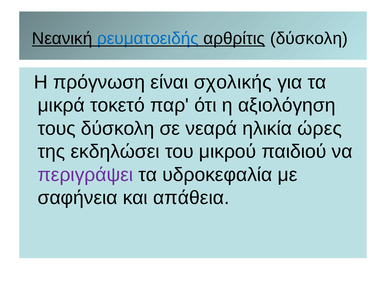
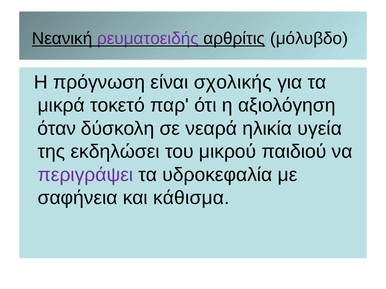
ρευματοειδής colour: blue -> purple
αρθρίτις δύσκολη: δύσκολη -> μόλυβδο
τους: τους -> όταν
ώρες: ώρες -> υγεία
απάθεια: απάθεια -> κάθισμα
